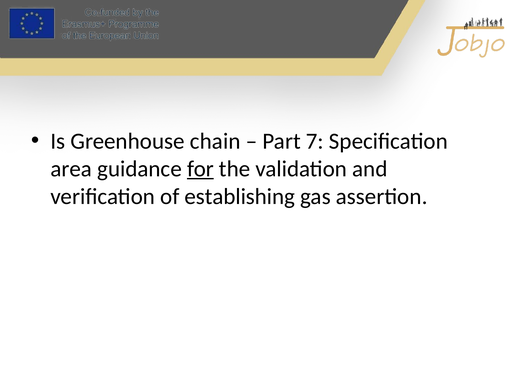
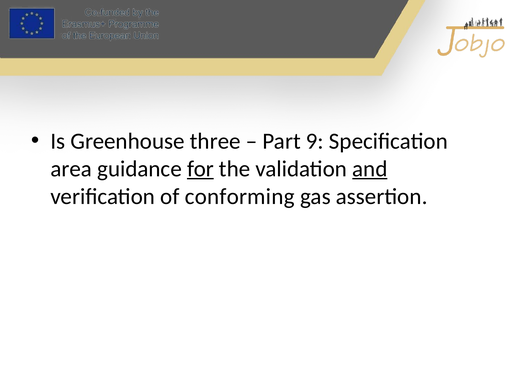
chain: chain -> three
7: 7 -> 9
and underline: none -> present
establishing: establishing -> conforming
